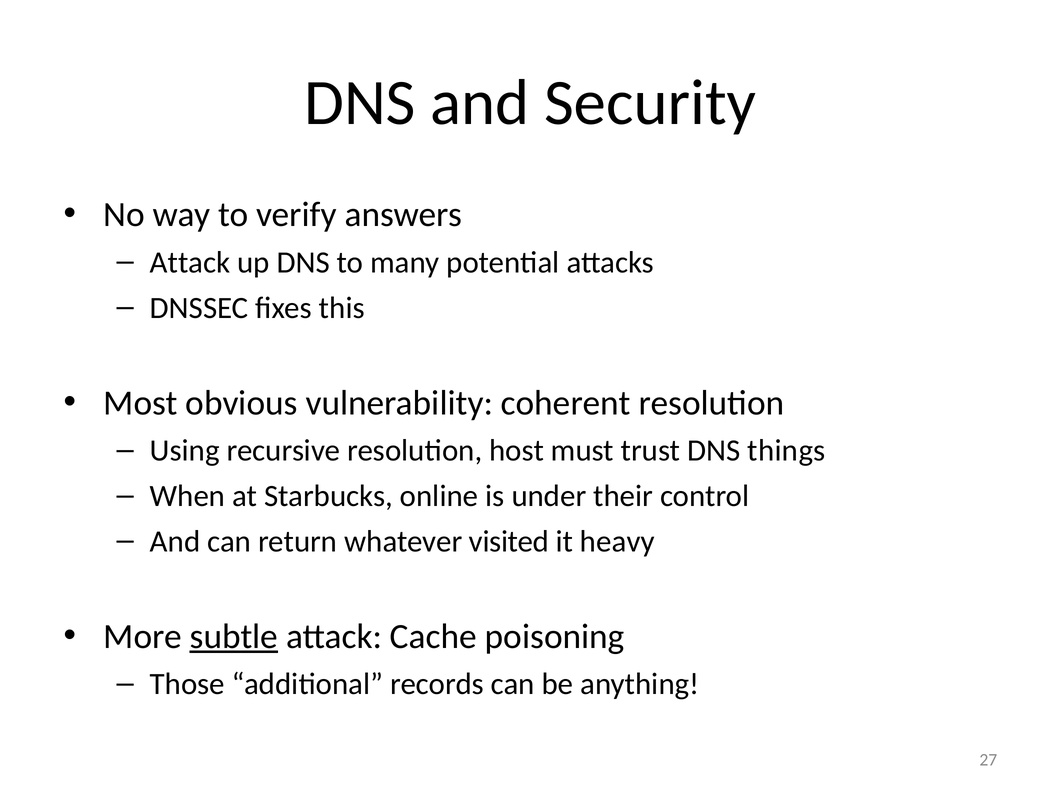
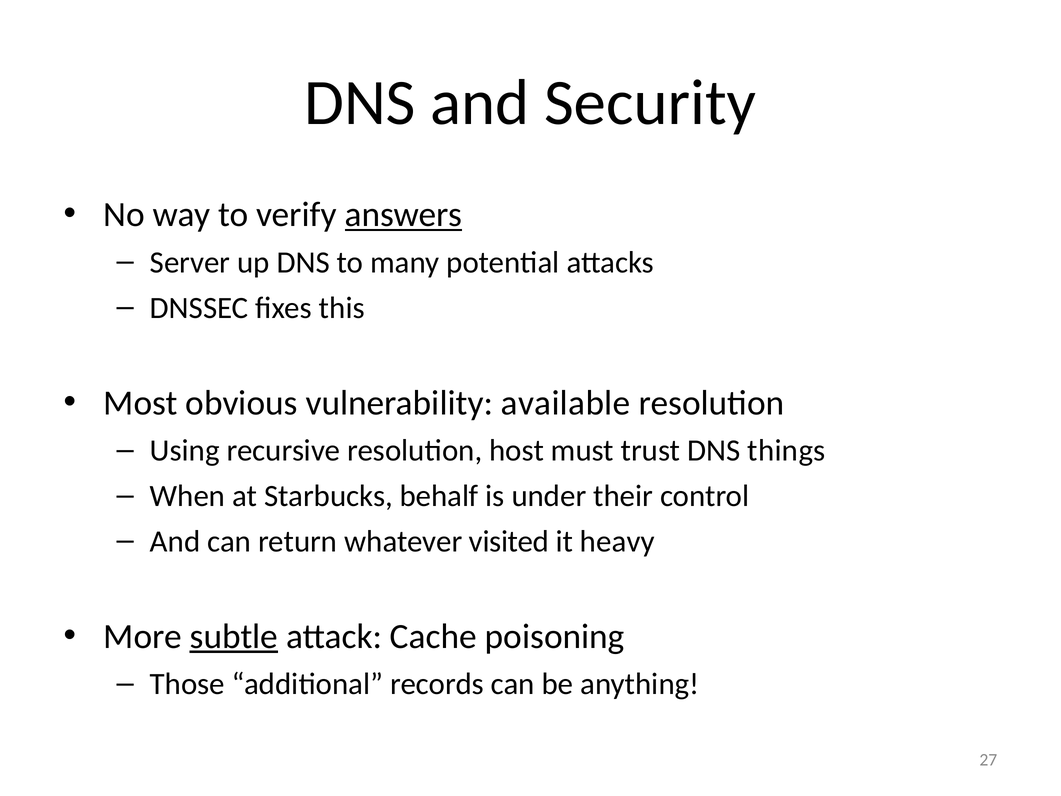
answers underline: none -> present
Attack at (190, 262): Attack -> Server
coherent: coherent -> available
online: online -> behalf
